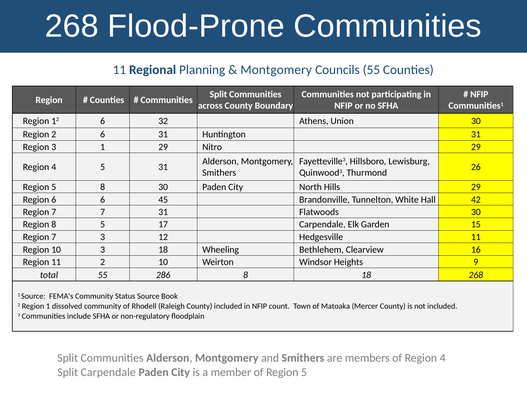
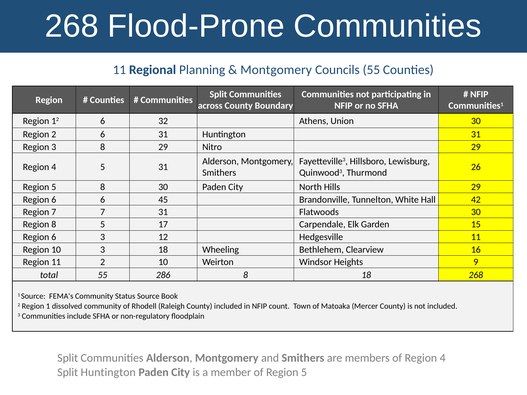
3 1: 1 -> 8
7 at (54, 237): 7 -> 6
Split Carpendale: Carpendale -> Huntington
